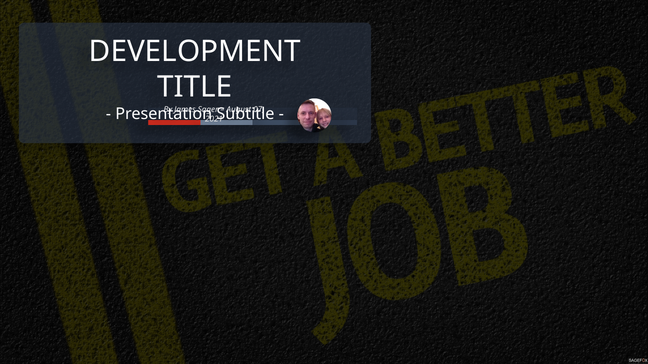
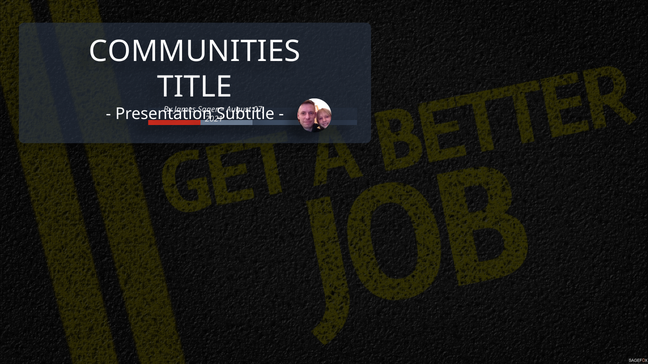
DEVELOPMENT: DEVELOPMENT -> COMMUNITIES
